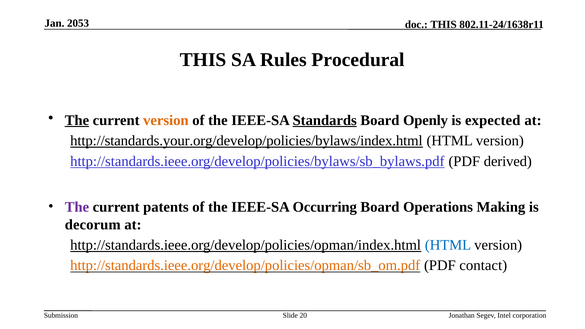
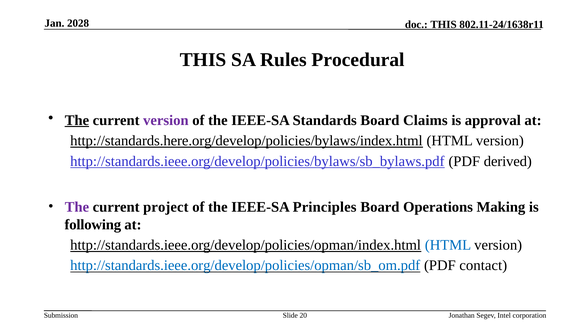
2053: 2053 -> 2028
version at (166, 120) colour: orange -> purple
Standards underline: present -> none
Openly: Openly -> Claims
expected: expected -> approval
http://standards.your.org/develop/policies/bylaws/index.html: http://standards.your.org/develop/policies/bylaws/index.html -> http://standards.here.org/develop/policies/bylaws/index.html
patents: patents -> project
Occurring: Occurring -> Principles
decorum: decorum -> following
http://standards.ieee.org/develop/policies/opman/sb_om.pdf colour: orange -> blue
